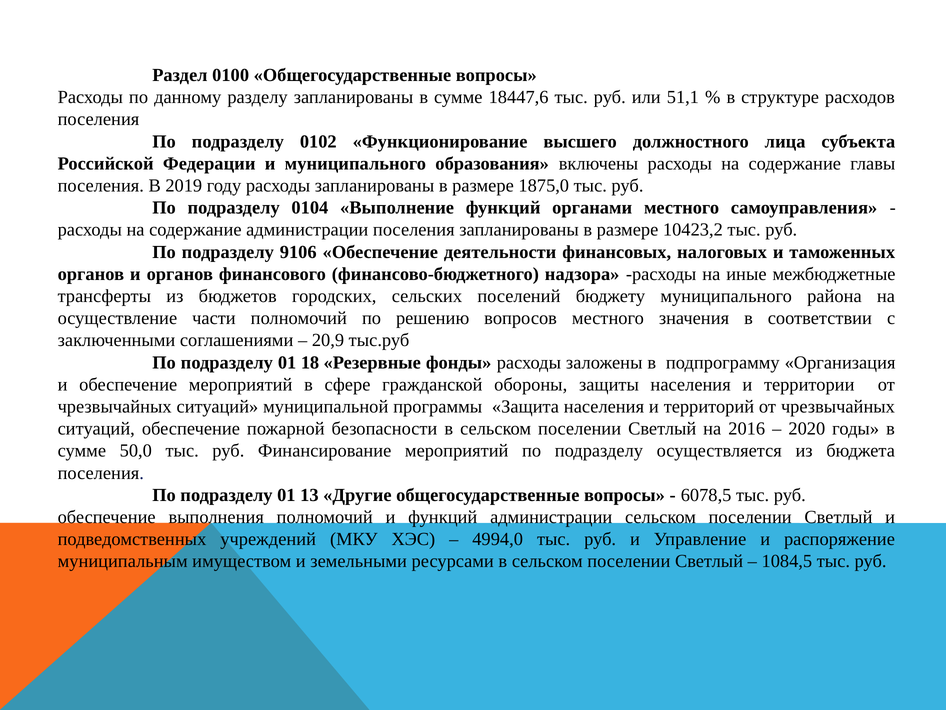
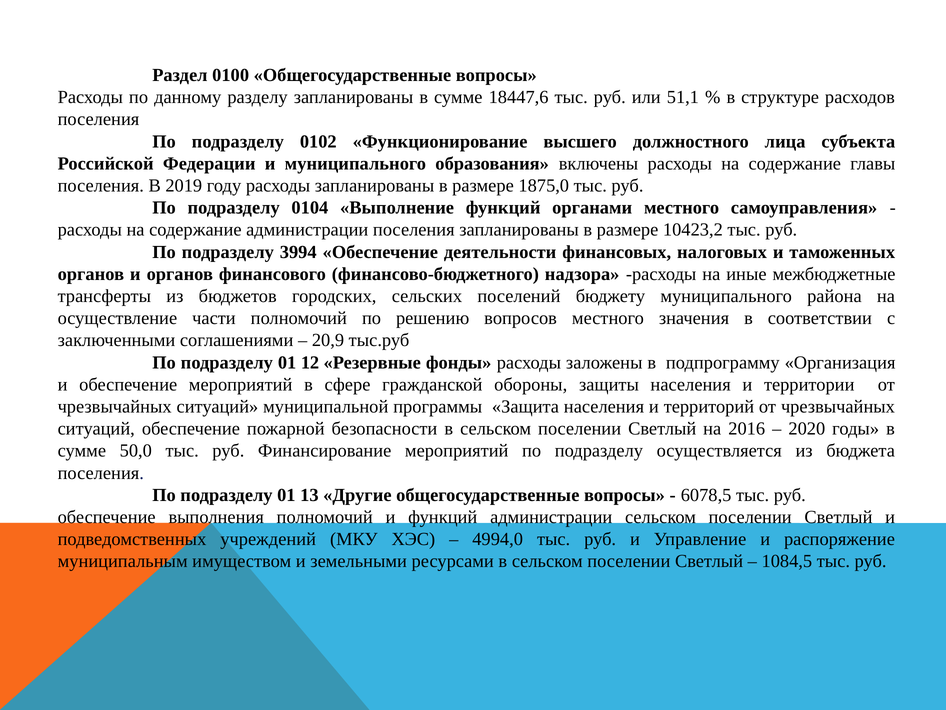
9106: 9106 -> 3994
18: 18 -> 12
